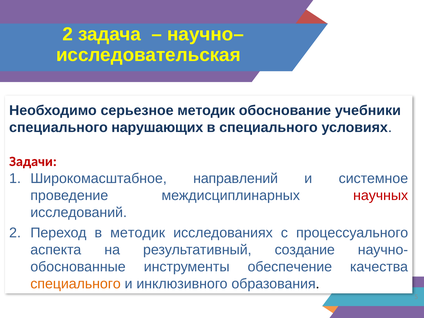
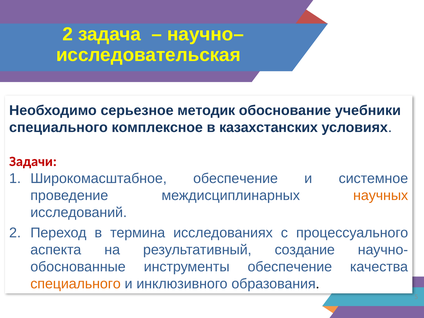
нарушающих: нарушающих -> комплексное
в специального: специального -> казахстанских
Широкомасштабное направлений: направлений -> обеспечение
научных colour: red -> orange
в методик: методик -> термина
